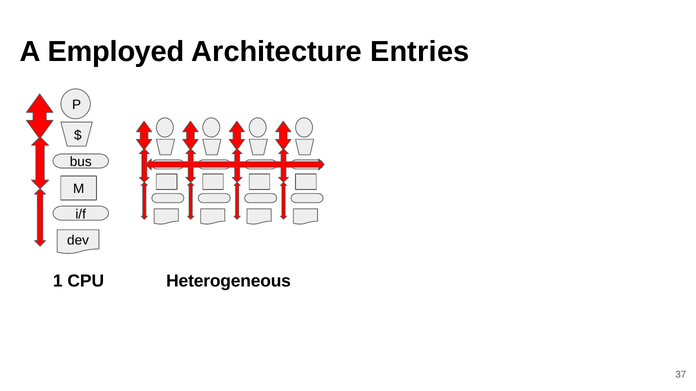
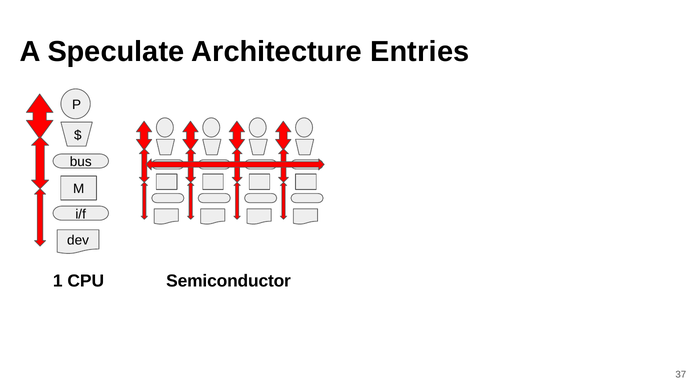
Employed: Employed -> Speculate
Heterogeneous: Heterogeneous -> Semiconductor
